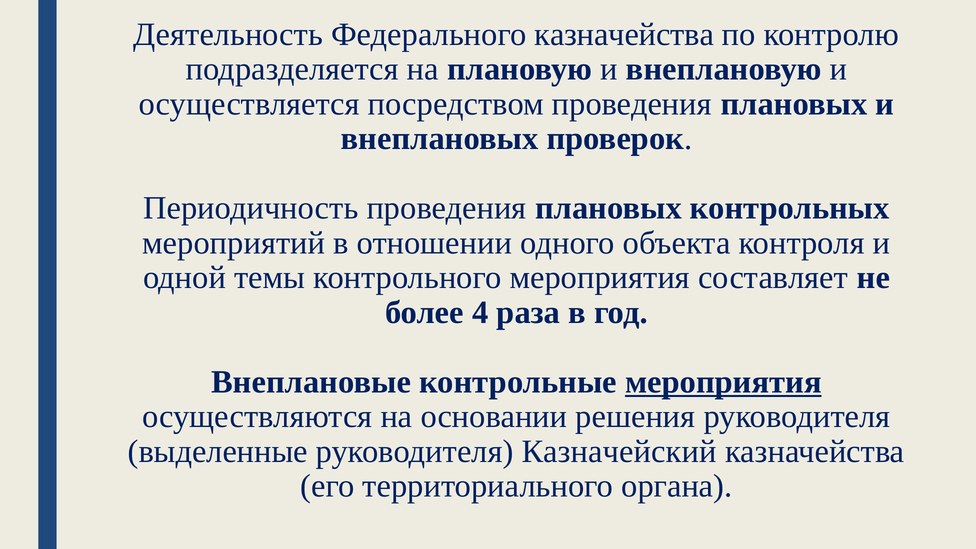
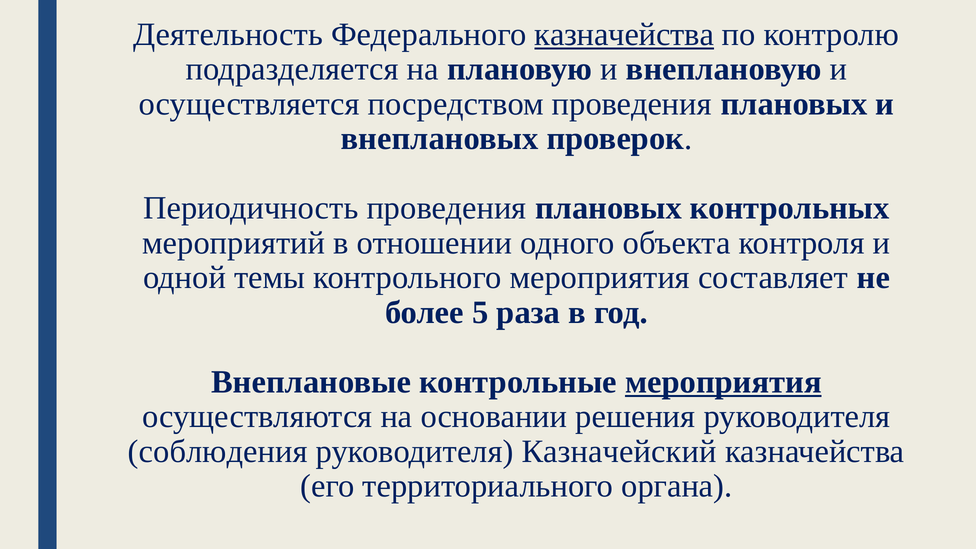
казначейства at (624, 34) underline: none -> present
4: 4 -> 5
выделенные: выделенные -> соблюдения
